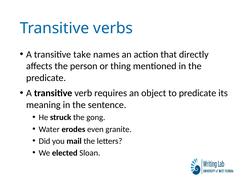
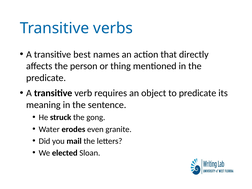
take: take -> best
